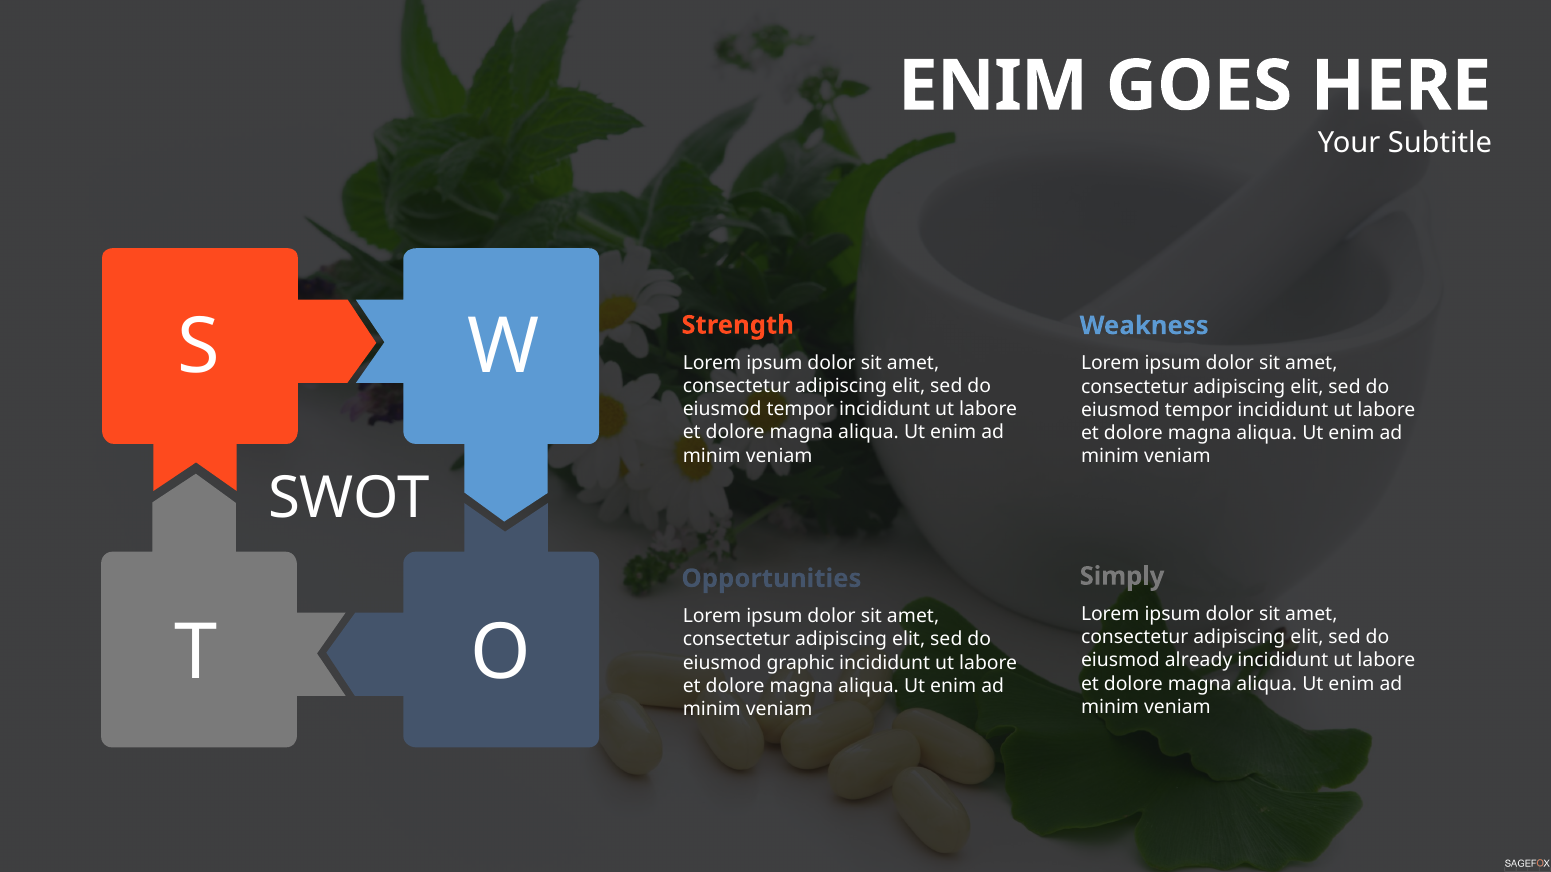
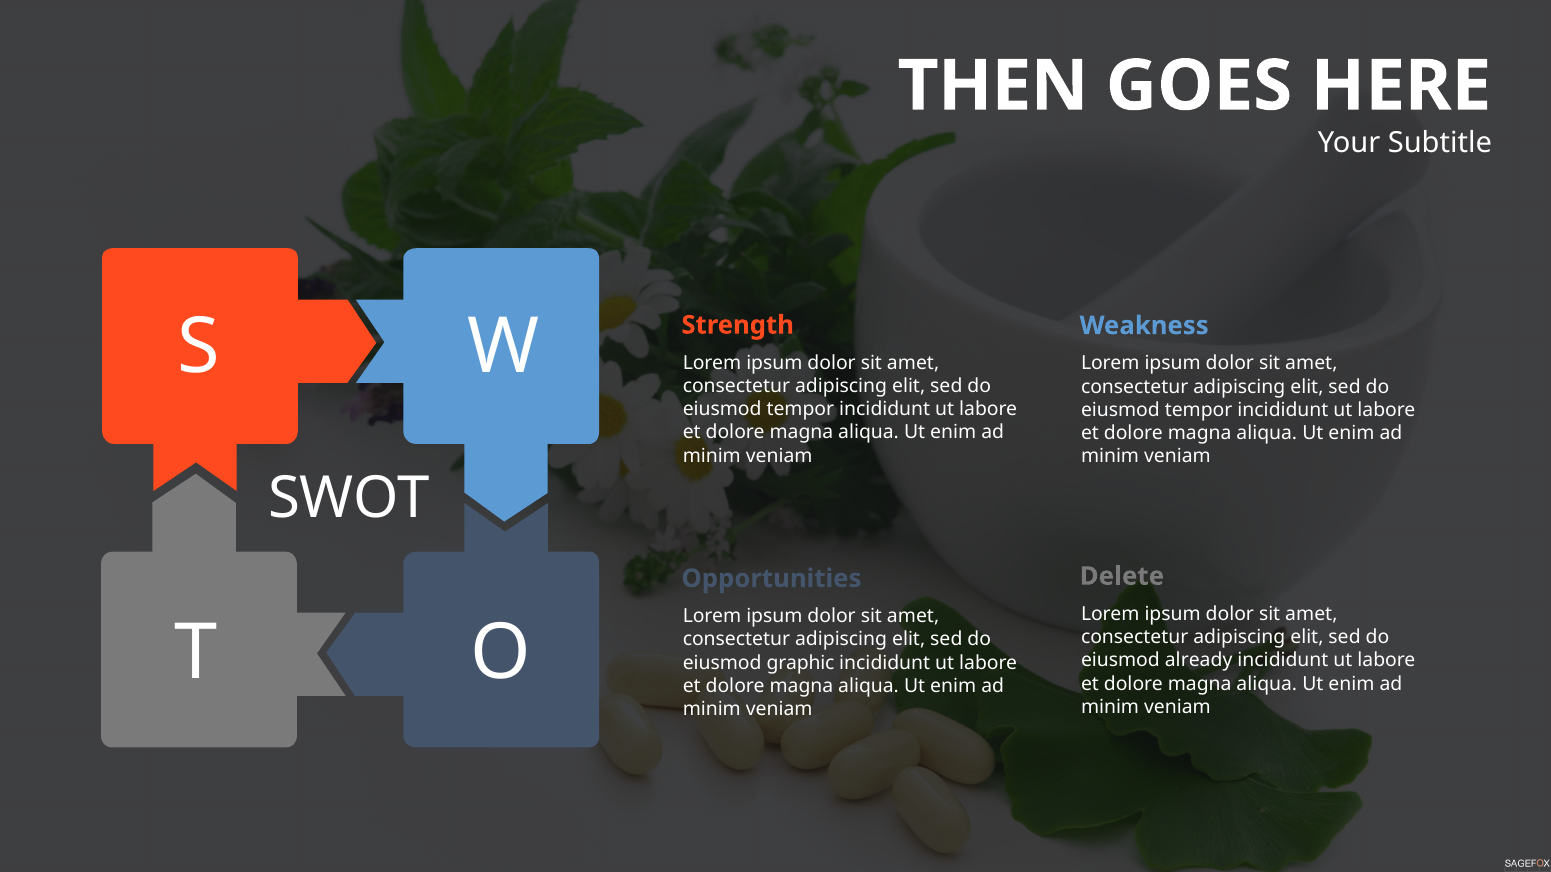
ENIM at (993, 86): ENIM -> THEN
Simply: Simply -> Delete
